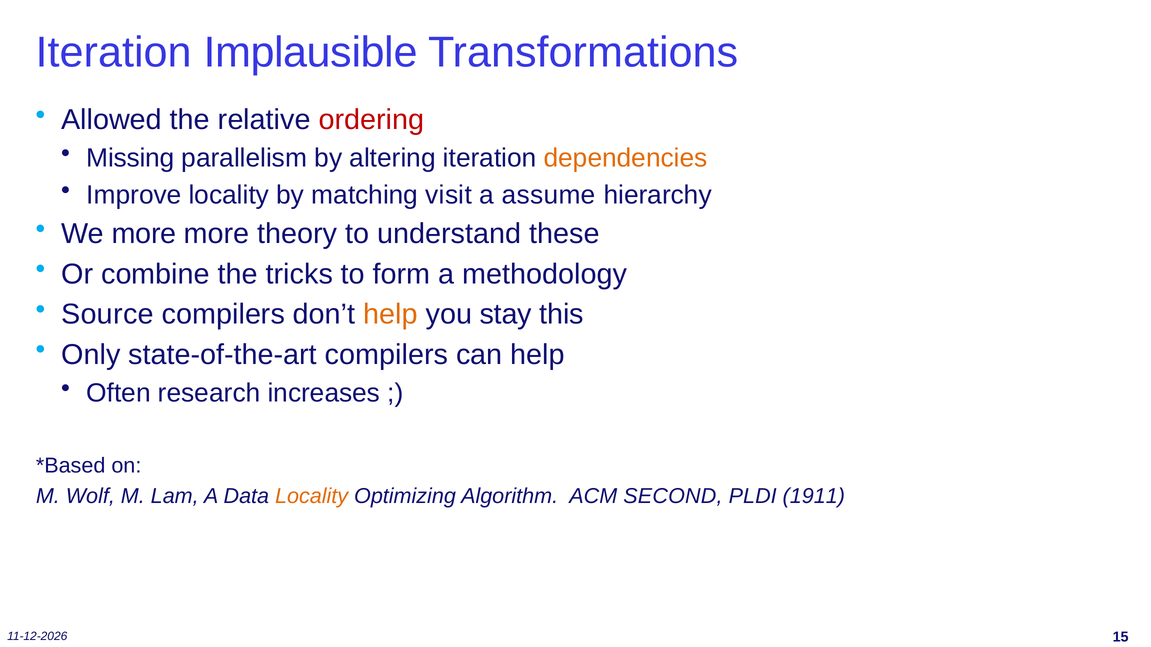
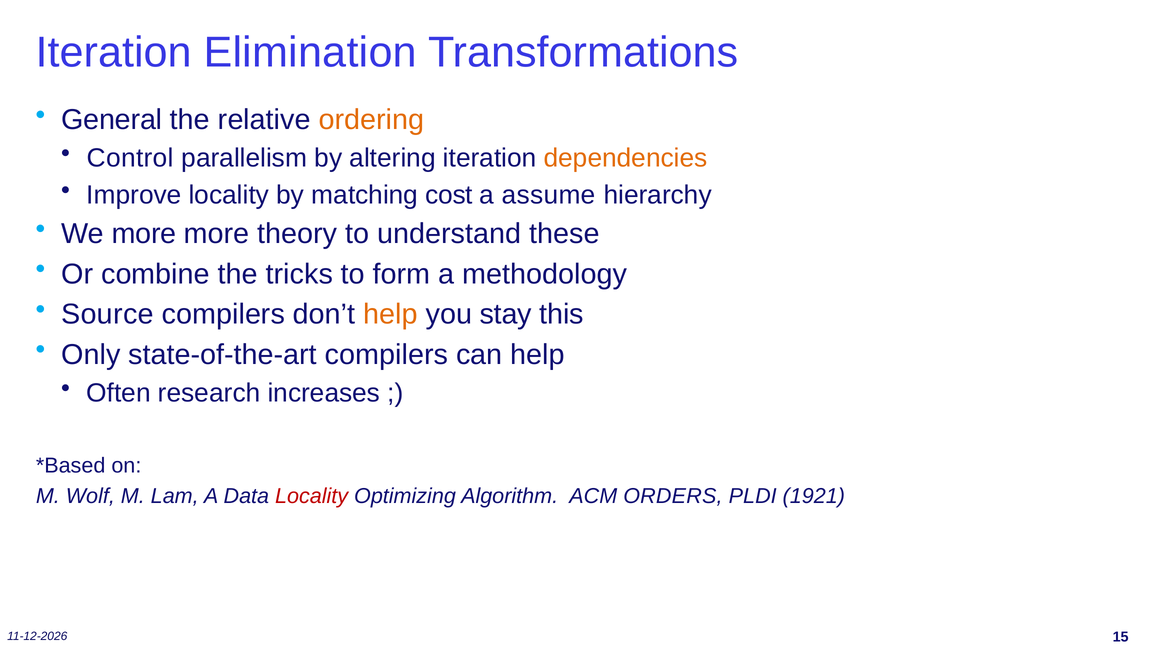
Implausible: Implausible -> Elimination
Allowed: Allowed -> General
ordering colour: red -> orange
Missing: Missing -> Control
visit: visit -> cost
Locality at (312, 496) colour: orange -> red
SECOND: SECOND -> ORDERS
1911: 1911 -> 1921
